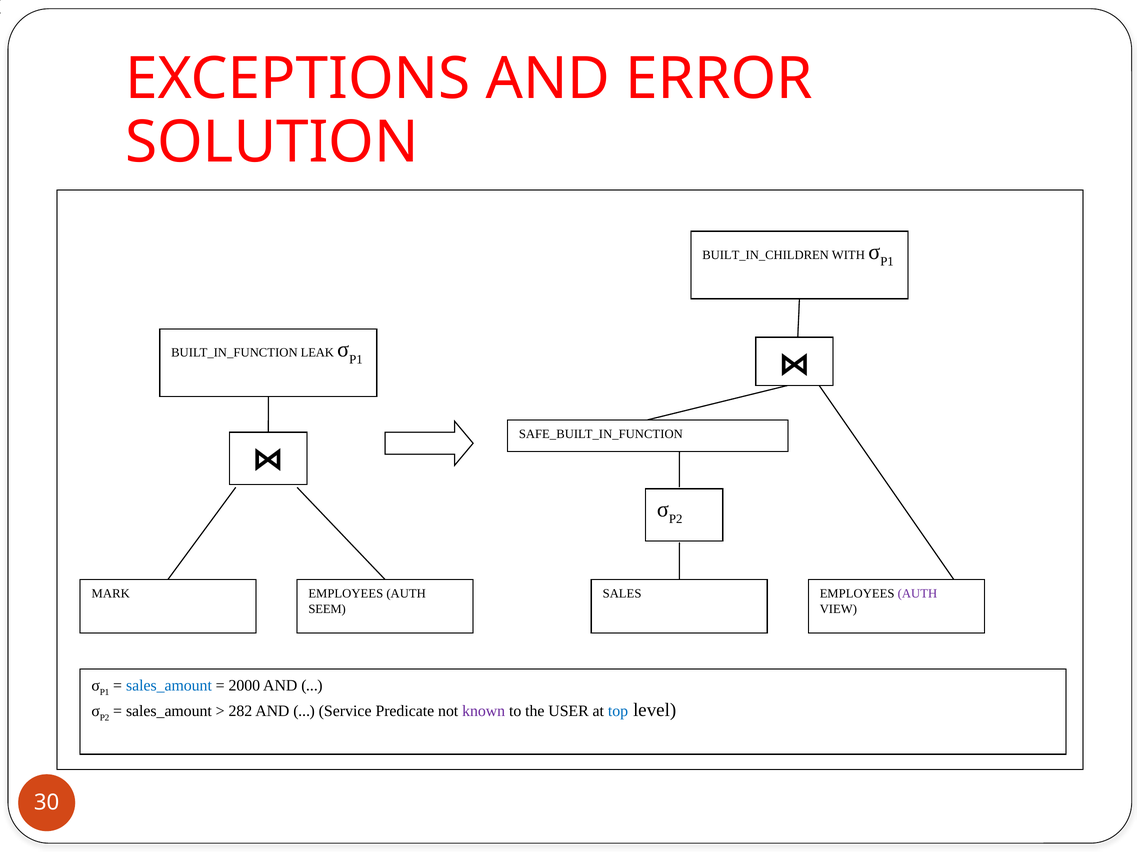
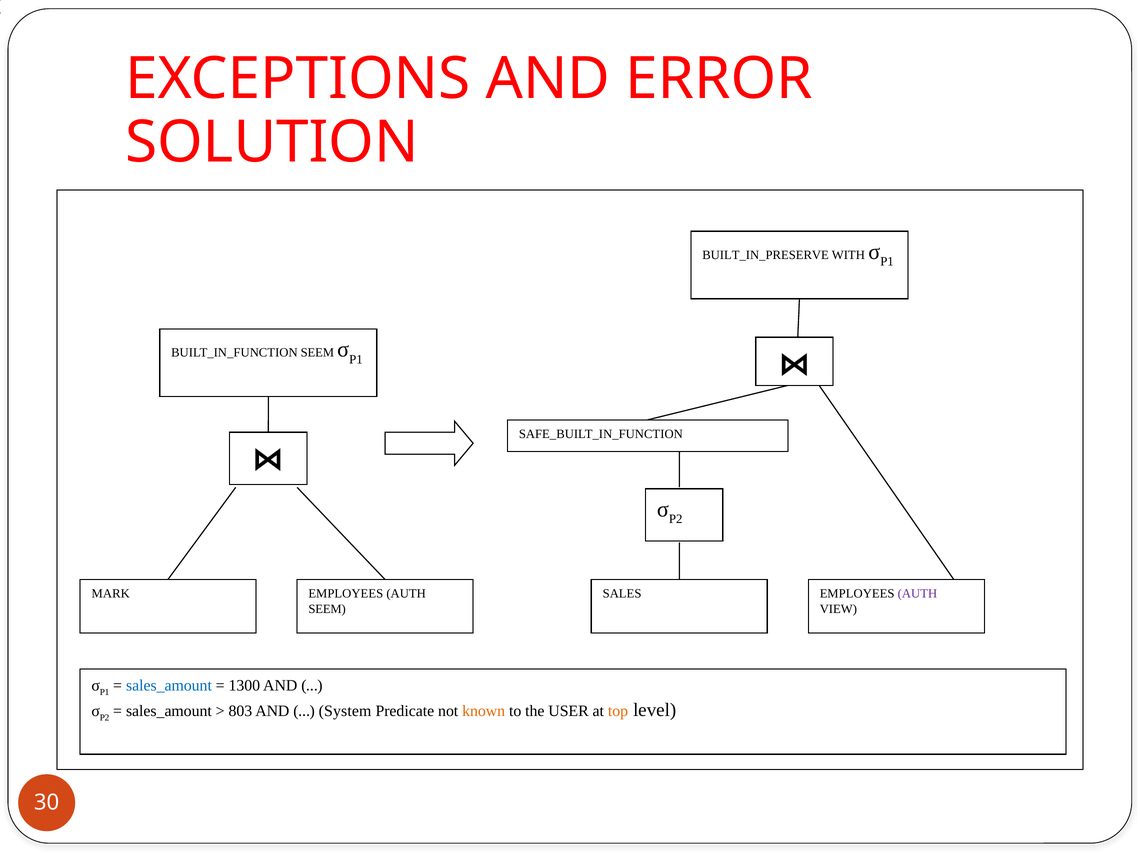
BUILT_IN_CHILDREN: BUILT_IN_CHILDREN -> BUILT_IN_PRESERVE
BUILT_IN_FUNCTION LEAK: LEAK -> SEEM
2000: 2000 -> 1300
282: 282 -> 803
Service: Service -> System
known colour: purple -> orange
top colour: blue -> orange
